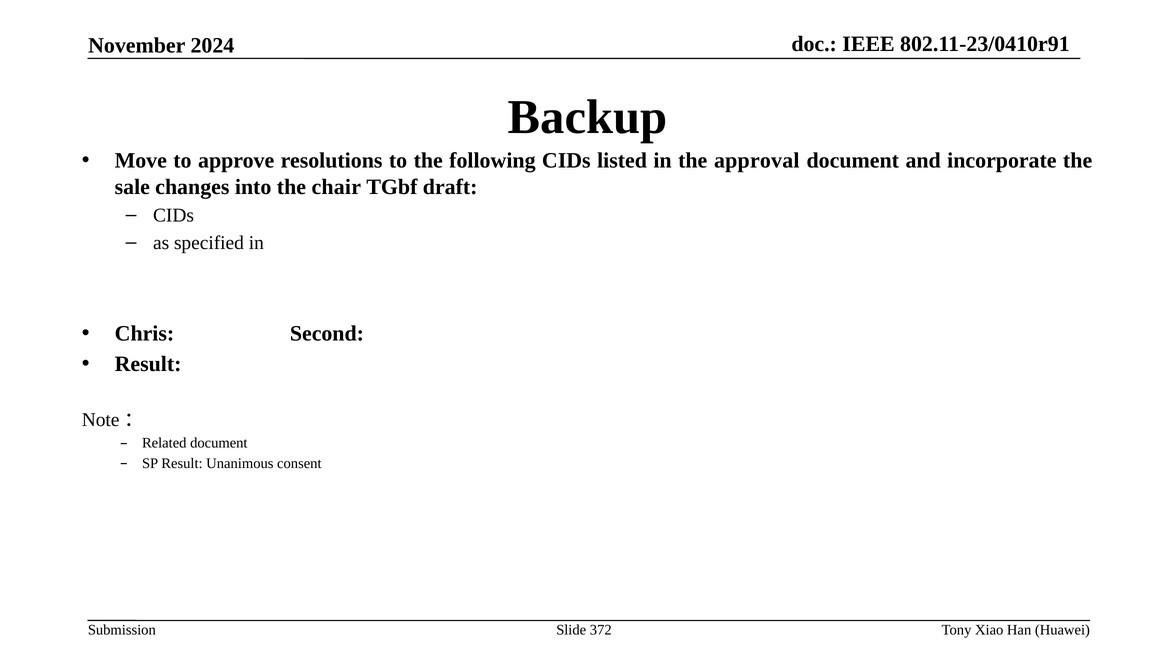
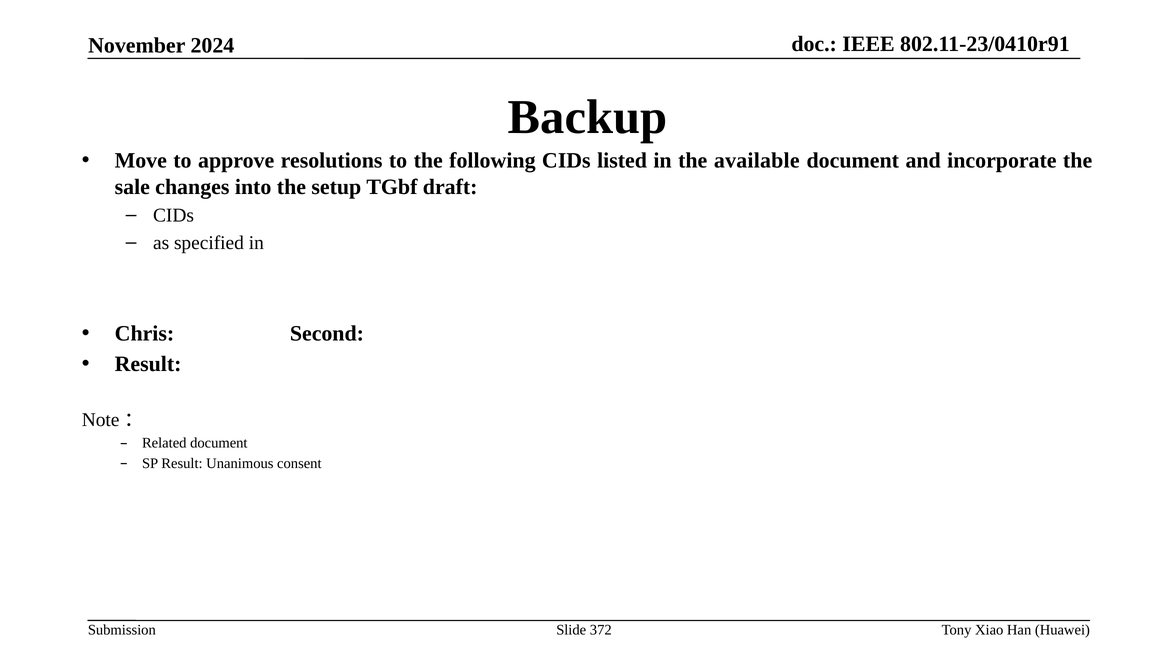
approval: approval -> available
chair: chair -> setup
